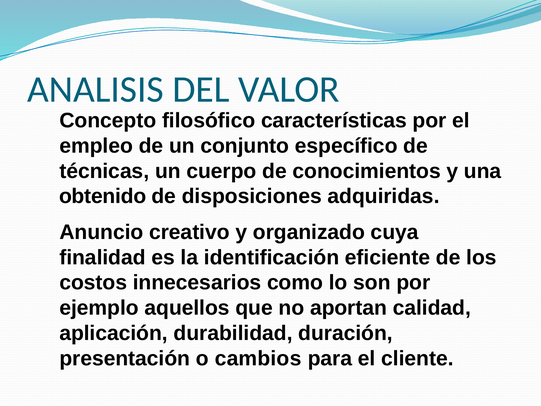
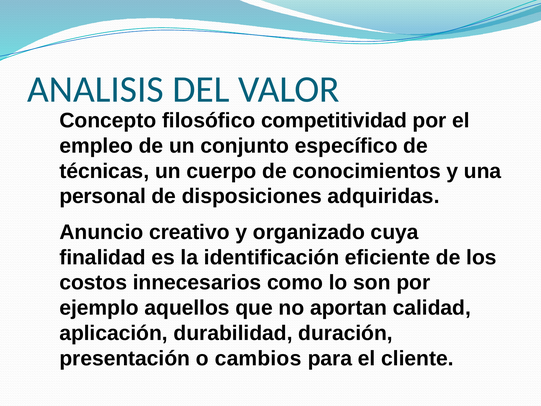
características: características -> competitividad
obtenido: obtenido -> personal
